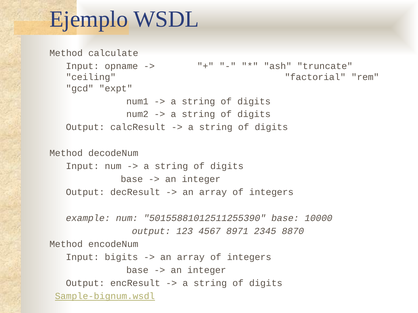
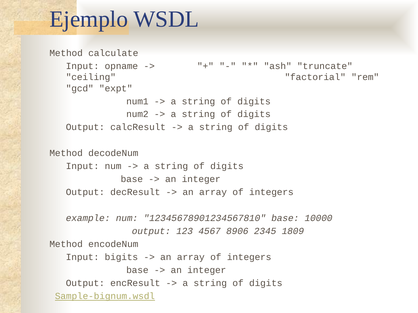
50155881012511255390: 50155881012511255390 -> 12345678901234567810
8971: 8971 -> 8906
8870: 8870 -> 1809
